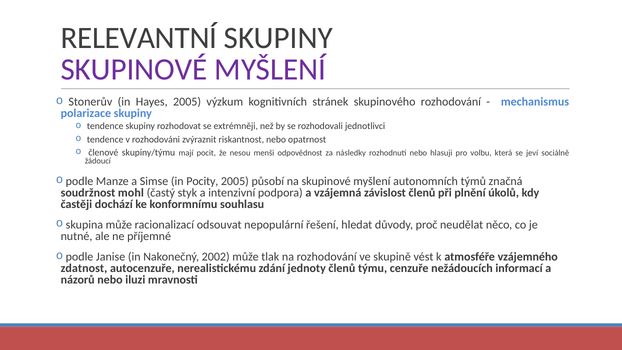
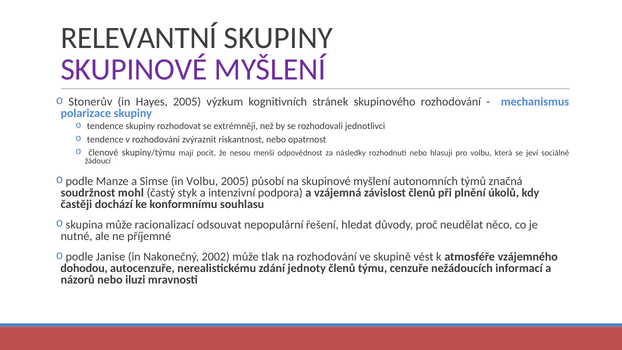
in Pocity: Pocity -> Volbu
zdatnost: zdatnost -> dohodou
